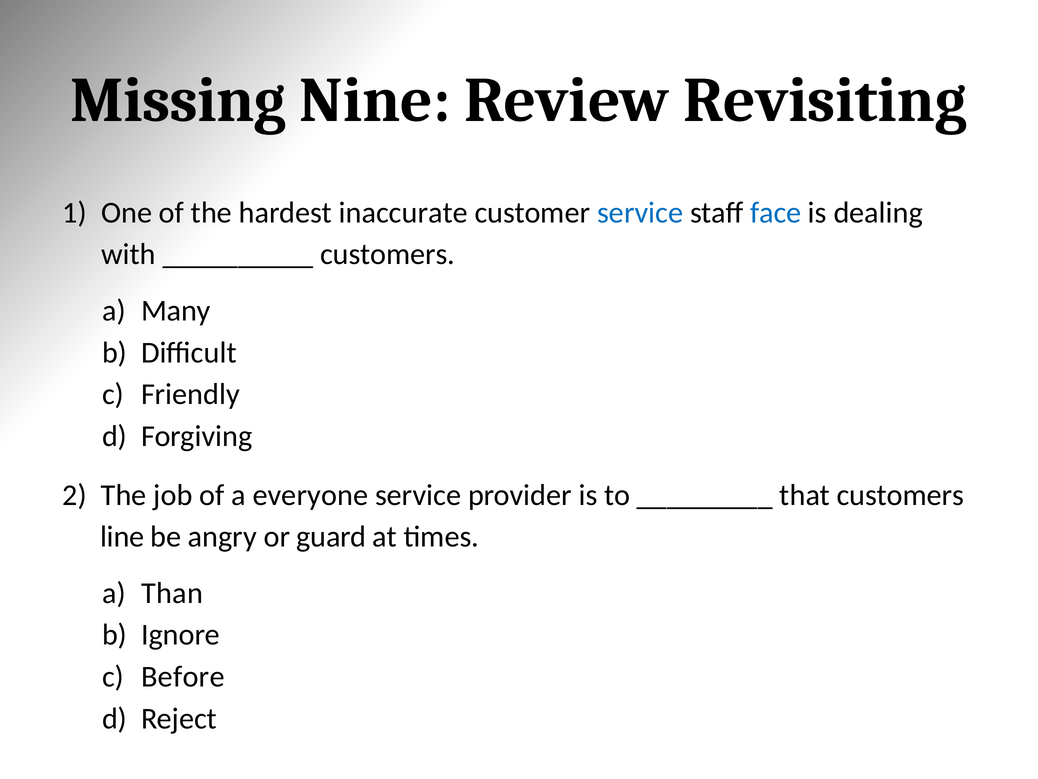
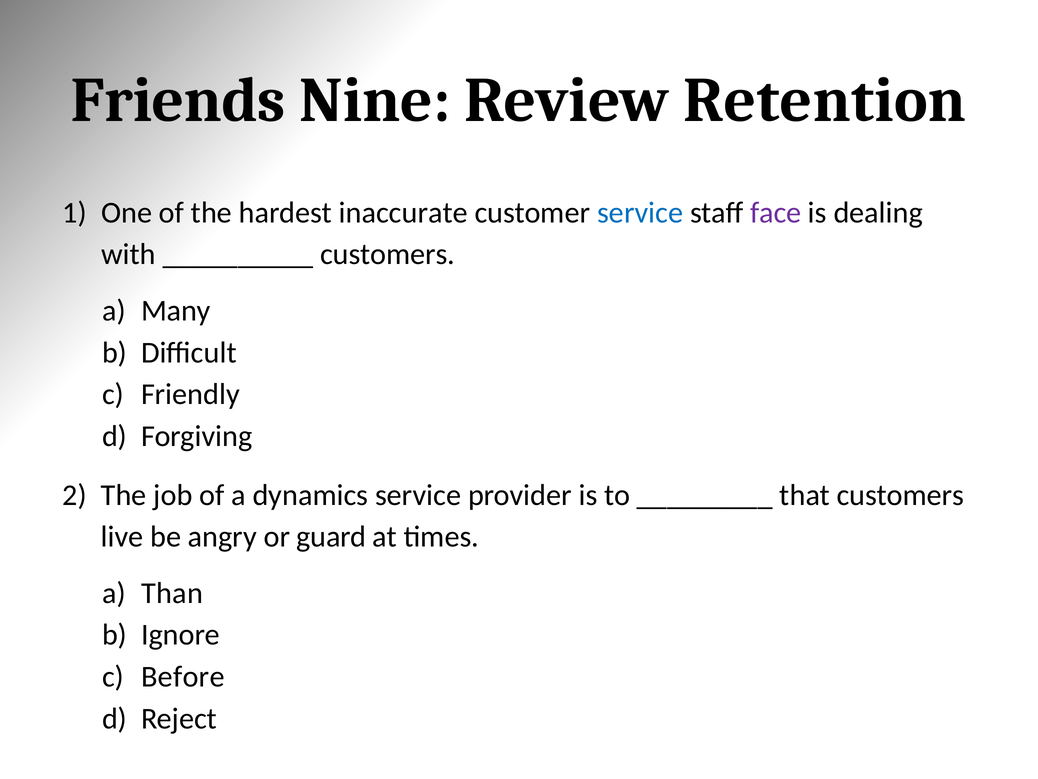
Missing: Missing -> Friends
Revisiting: Revisiting -> Retention
face colour: blue -> purple
everyone: everyone -> dynamics
line: line -> live
